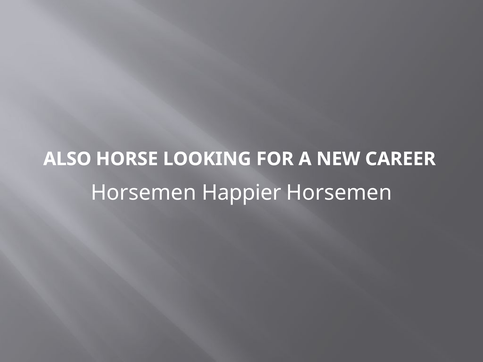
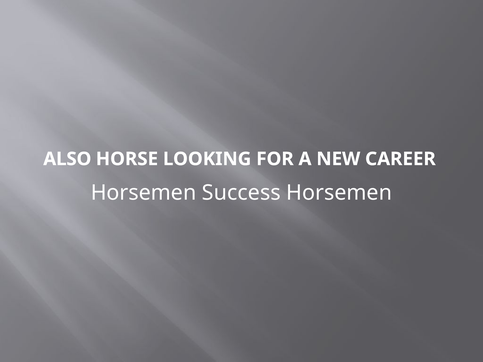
Happier: Happier -> Success
